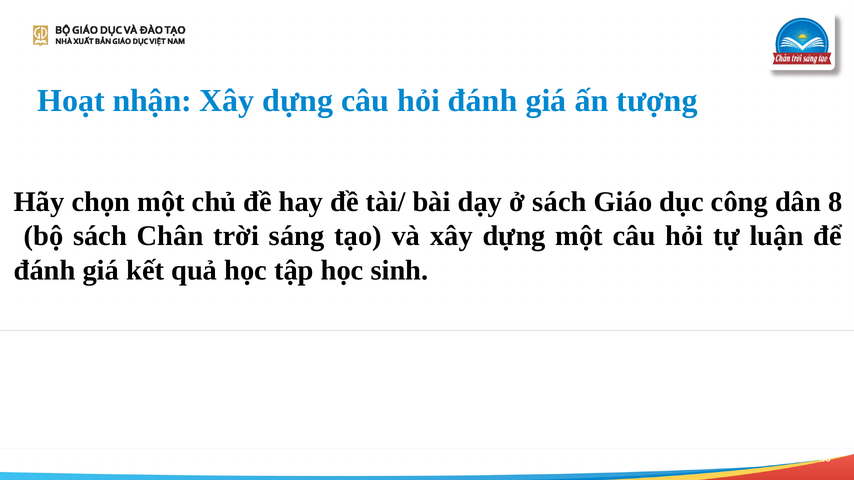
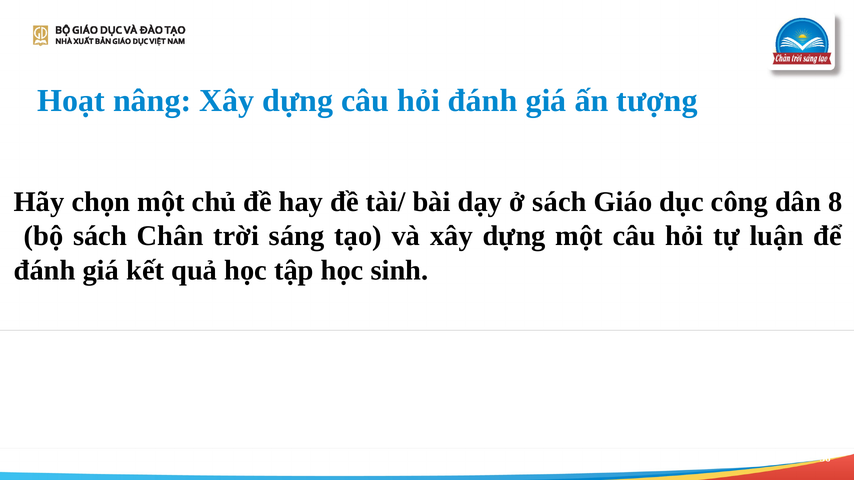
nhận: nhận -> nâng
